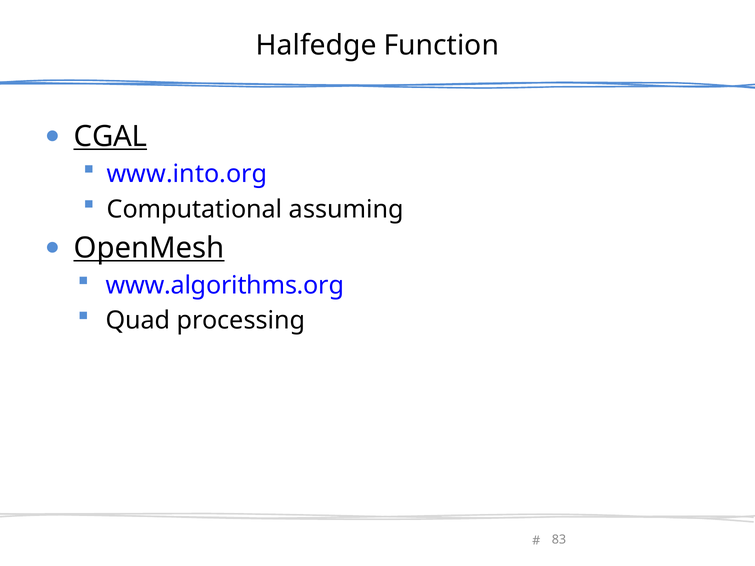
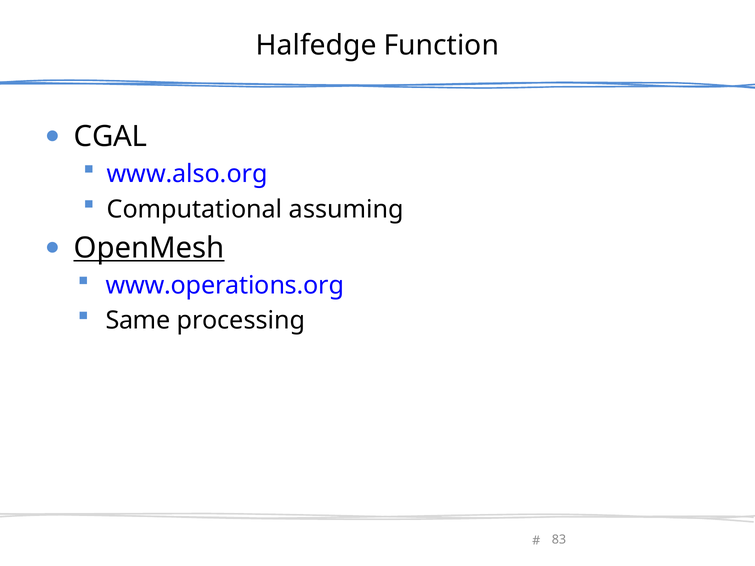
CGAL underline: present -> none
www.into.org: www.into.org -> www.also.org
www.algorithms.org: www.algorithms.org -> www.operations.org
Quad: Quad -> Same
